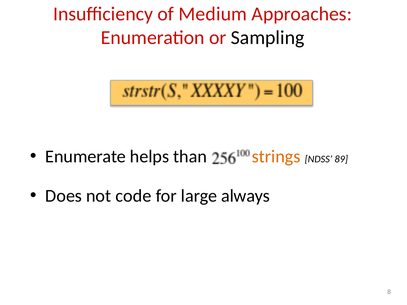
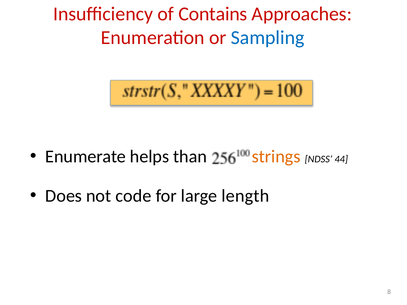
Medium: Medium -> Contains
Sampling colour: black -> blue
89: 89 -> 44
always: always -> length
